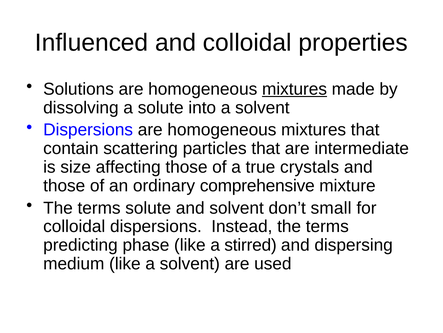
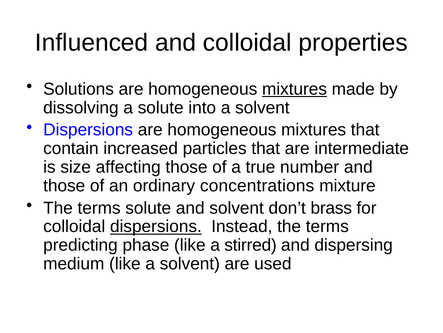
scattering: scattering -> increased
crystals: crystals -> number
comprehensive: comprehensive -> concentrations
small: small -> brass
dispersions at (156, 226) underline: none -> present
